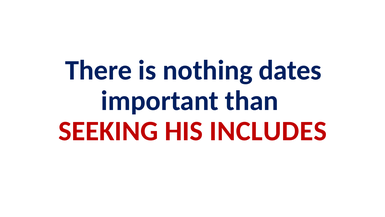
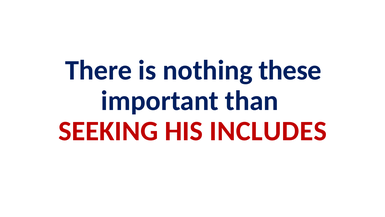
dates: dates -> these
